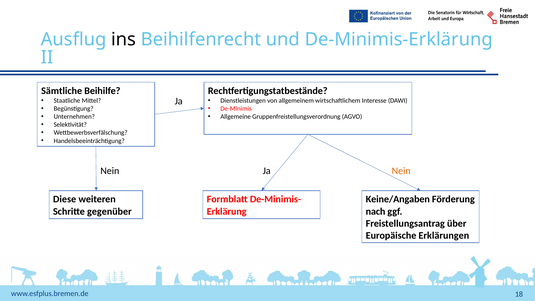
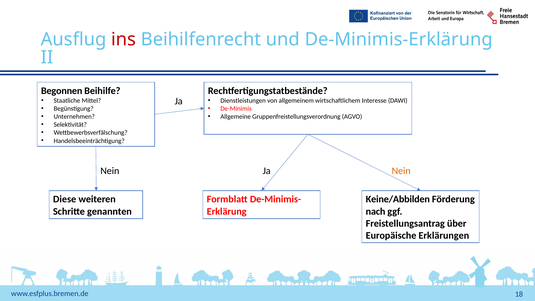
ins colour: black -> red
Sämtliche: Sämtliche -> Begonnen
Keine/Angaben: Keine/Angaben -> Keine/Abbilden
gegenüber: gegenüber -> genannten
